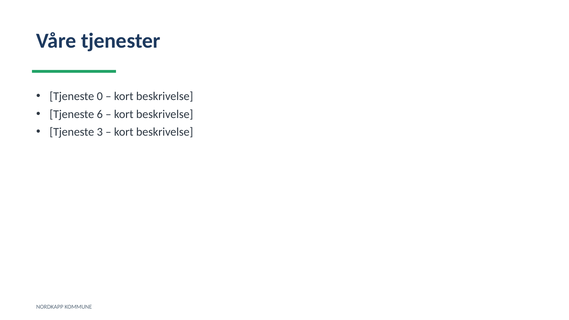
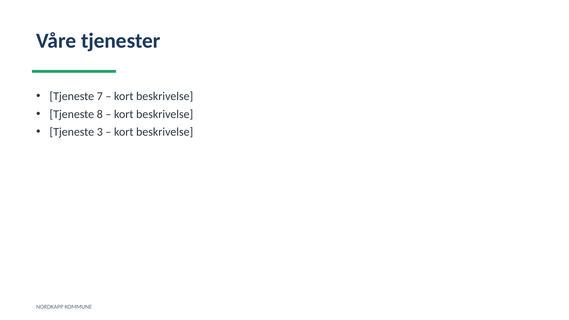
0: 0 -> 7
6: 6 -> 8
